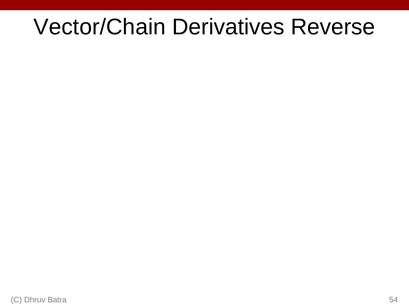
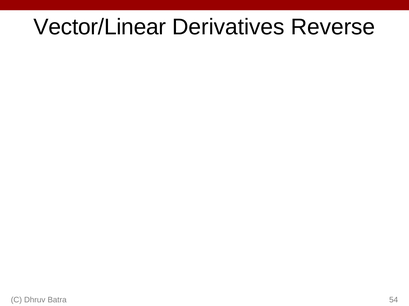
Vector/Chain: Vector/Chain -> Vector/Linear
